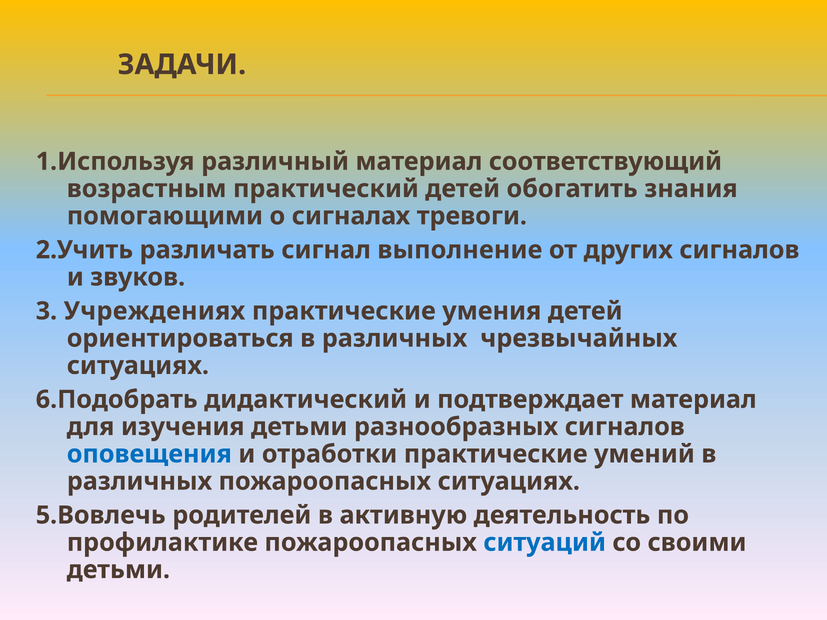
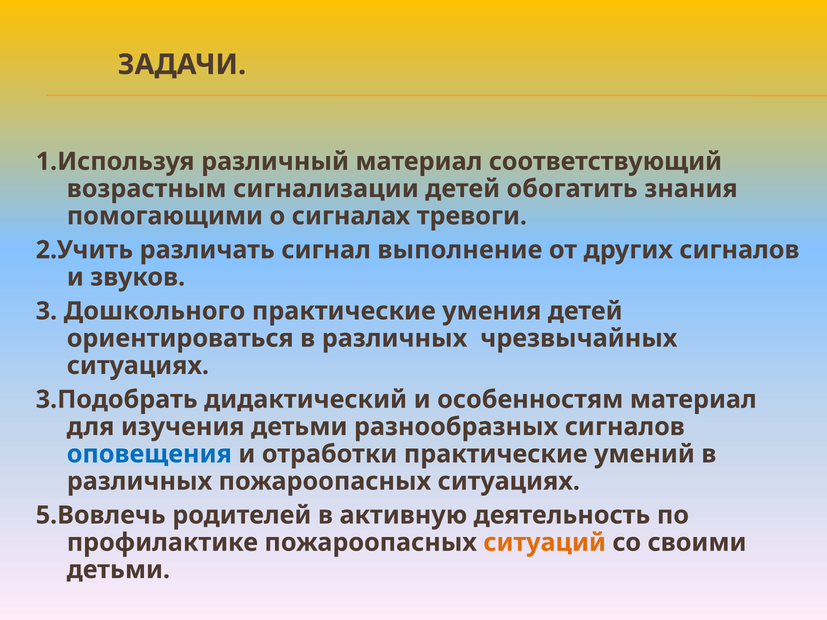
практический: практический -> сигнализации
Учреждениях: Учреждениях -> Дошкольного
6.Подобрать: 6.Подобрать -> 3.Подобрать
подтверждает: подтверждает -> особенностям
ситуаций colour: blue -> orange
